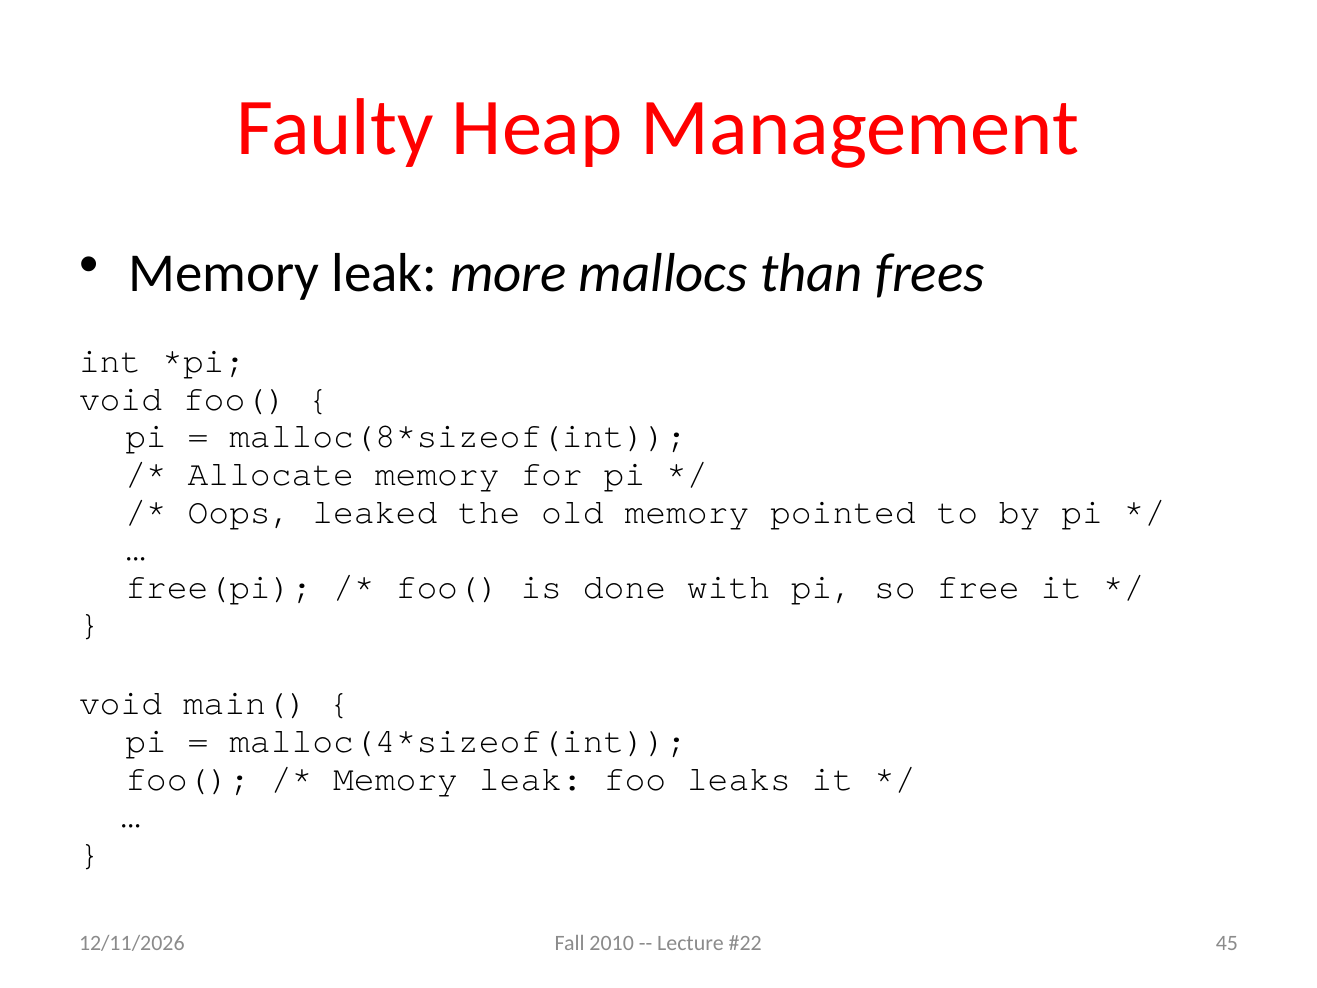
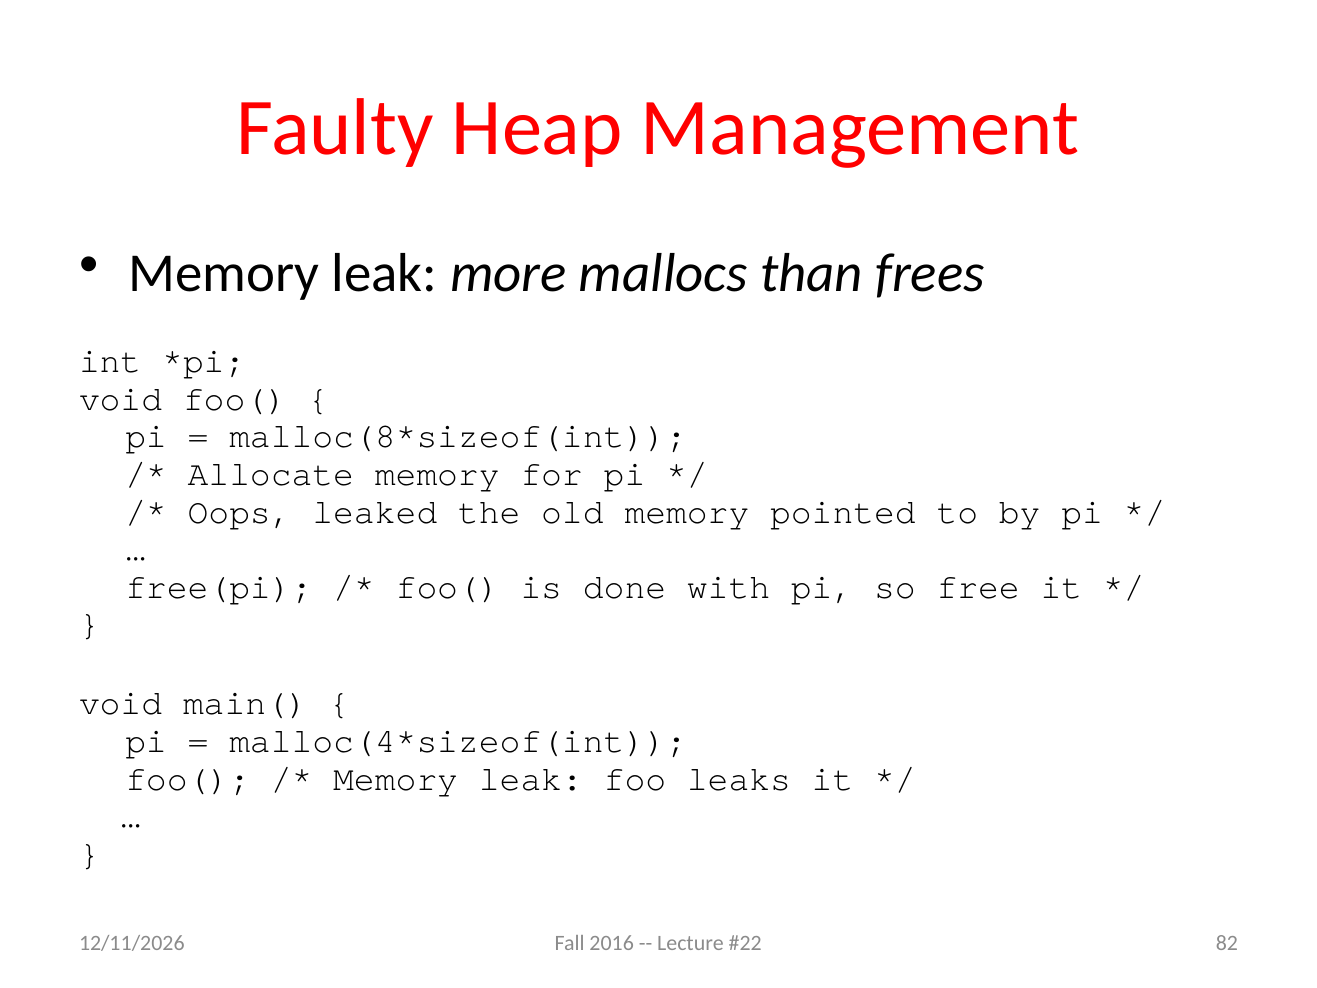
2010: 2010 -> 2016
45: 45 -> 82
